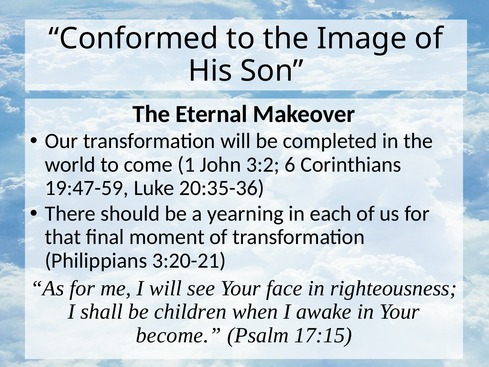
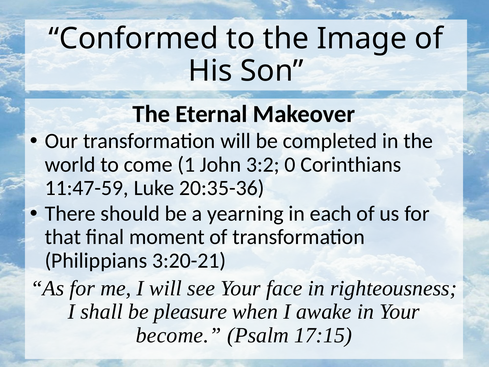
6: 6 -> 0
19:47-59: 19:47-59 -> 11:47-59
children: children -> pleasure
